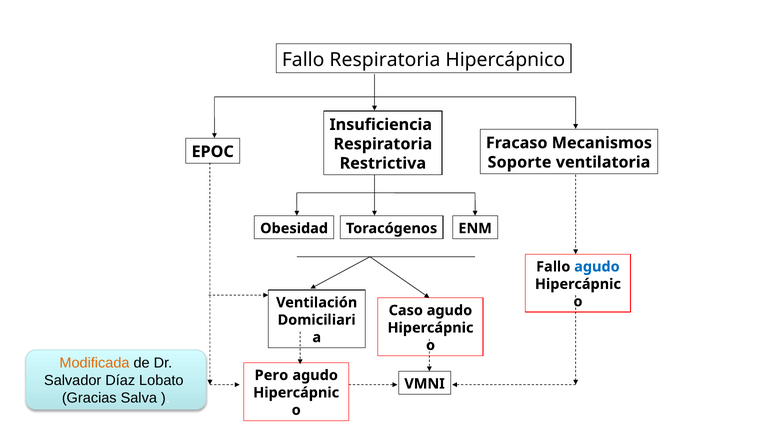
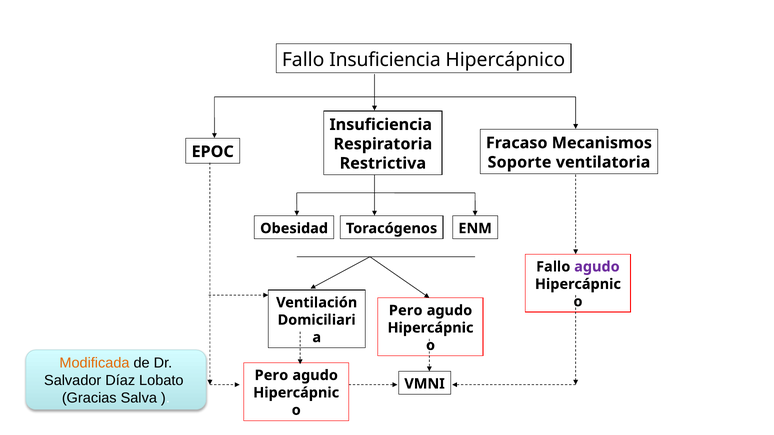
Fallo Respiratoria: Respiratoria -> Insuficiencia
agudo at (597, 267) colour: blue -> purple
Caso at (406, 311): Caso -> Pero
